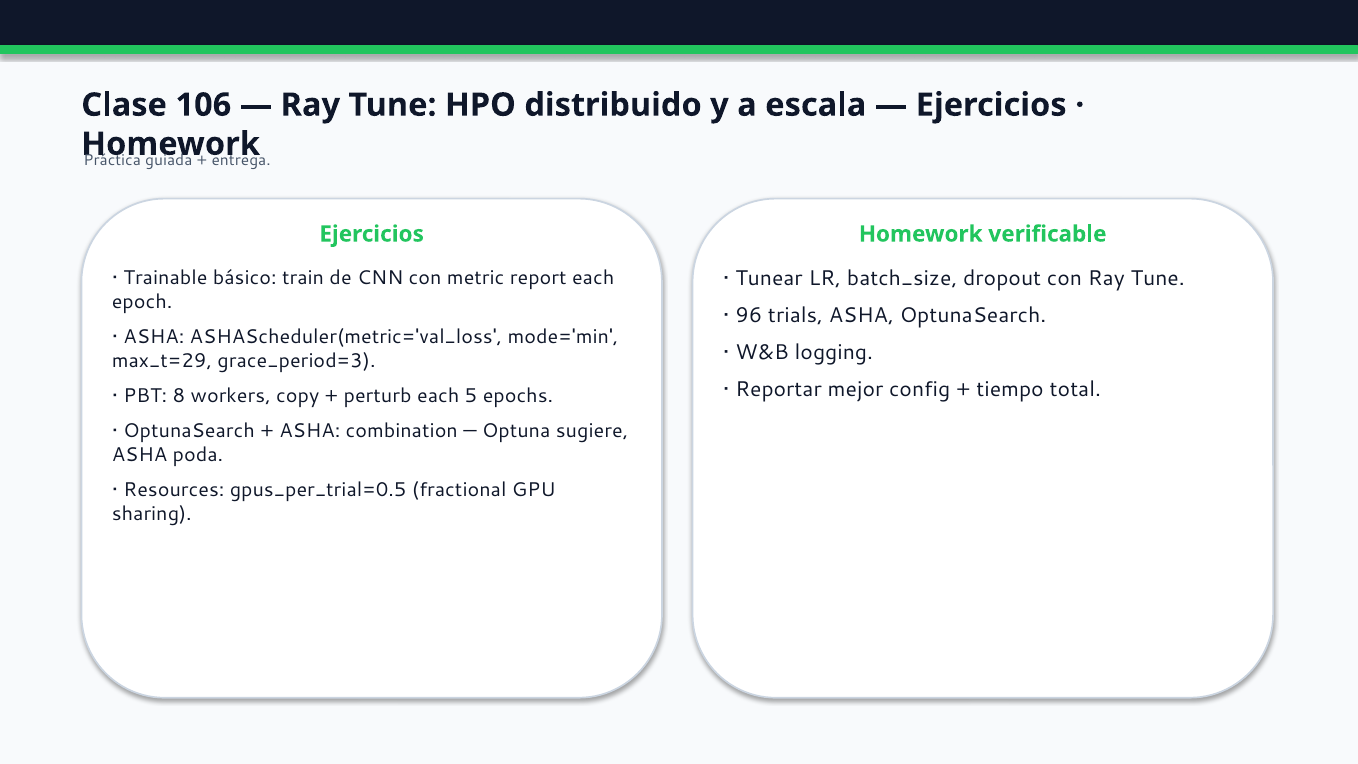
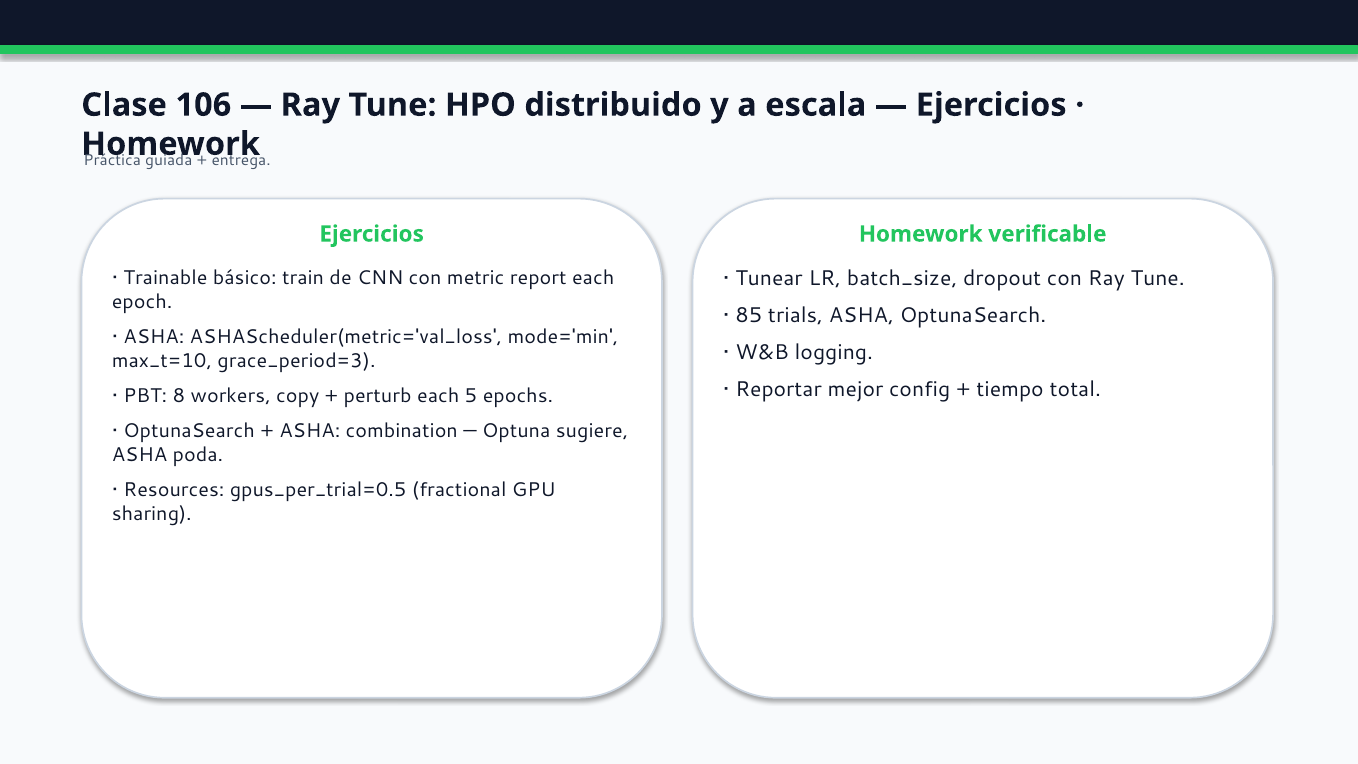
96: 96 -> 85
max_t=29: max_t=29 -> max_t=10
